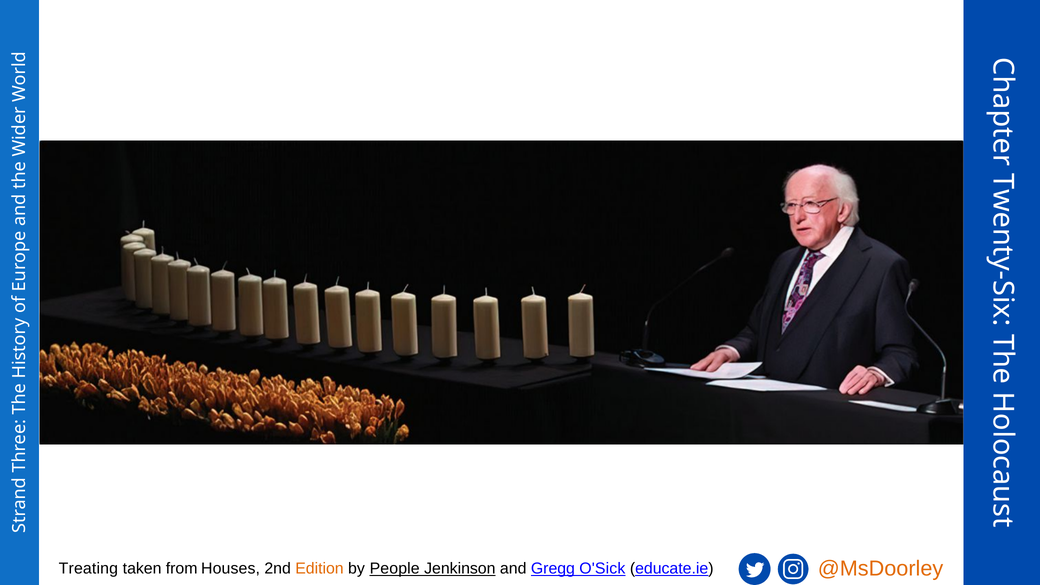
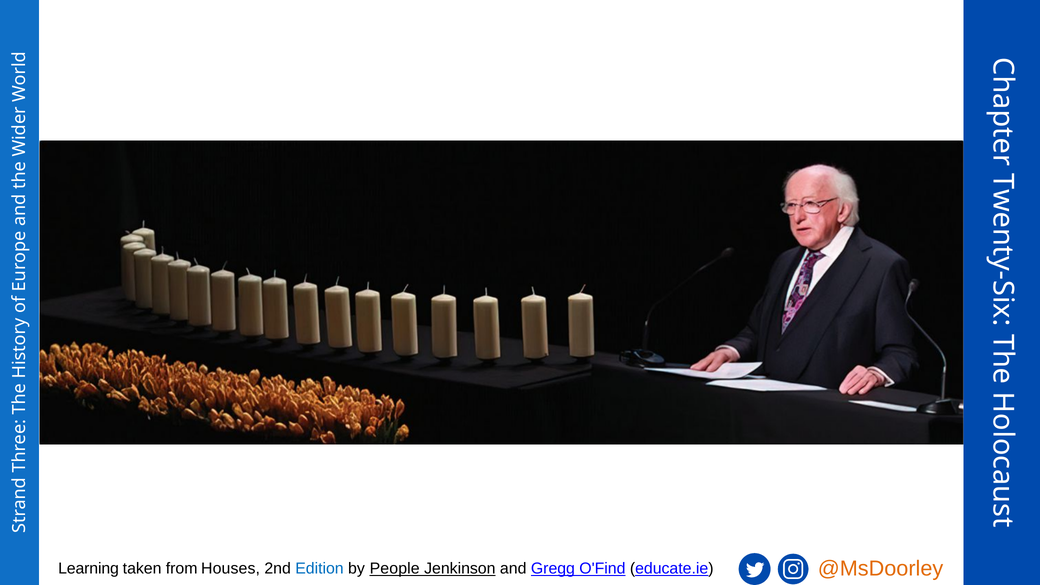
Treating: Treating -> Learning
Edition colour: orange -> blue
O'Sick: O'Sick -> O'Find
